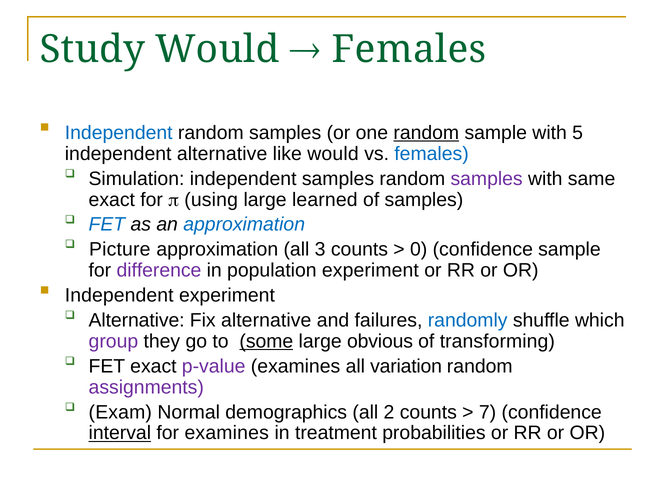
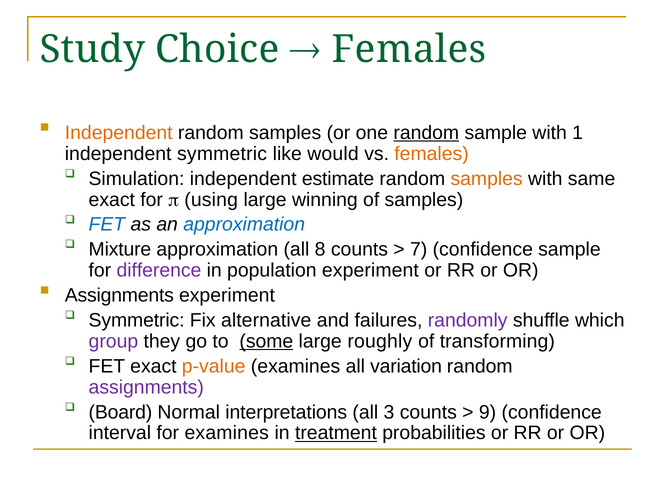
Study Would: Would -> Choice
Independent at (119, 133) colour: blue -> orange
5: 5 -> 1
independent alternative: alternative -> symmetric
females at (432, 154) colour: blue -> orange
independent samples: samples -> estimate
samples at (487, 179) colour: purple -> orange
learned: learned -> winning
Picture: Picture -> Mixture
3: 3 -> 8
0: 0 -> 7
Independent at (119, 295): Independent -> Assignments
Alternative at (137, 320): Alternative -> Symmetric
randomly colour: blue -> purple
obvious: obvious -> roughly
p-value colour: purple -> orange
Exam: Exam -> Board
demographics: demographics -> interpretations
2: 2 -> 3
7: 7 -> 9
interval underline: present -> none
treatment underline: none -> present
